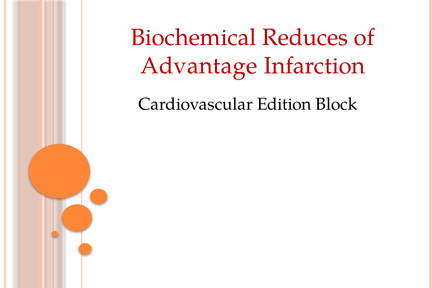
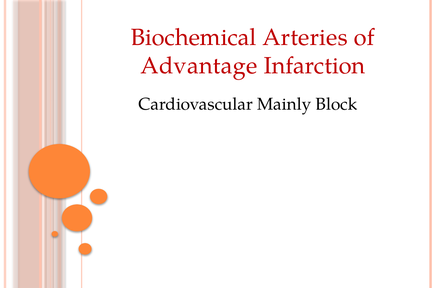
Reduces: Reduces -> Arteries
Edition: Edition -> Mainly
